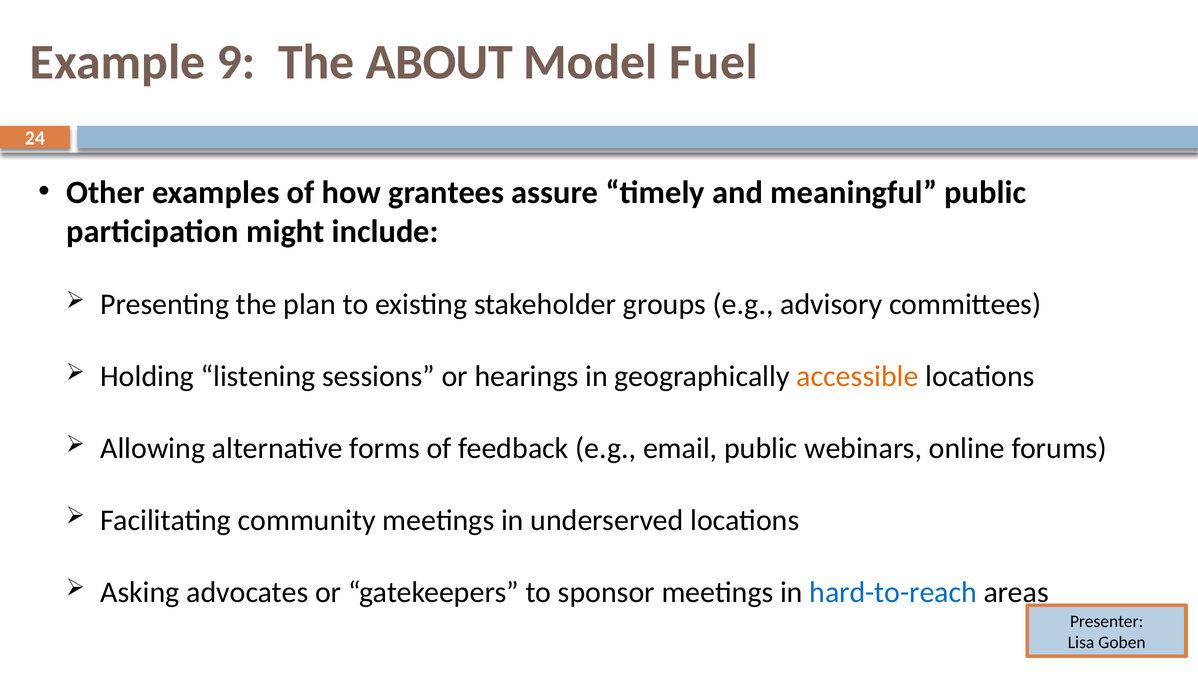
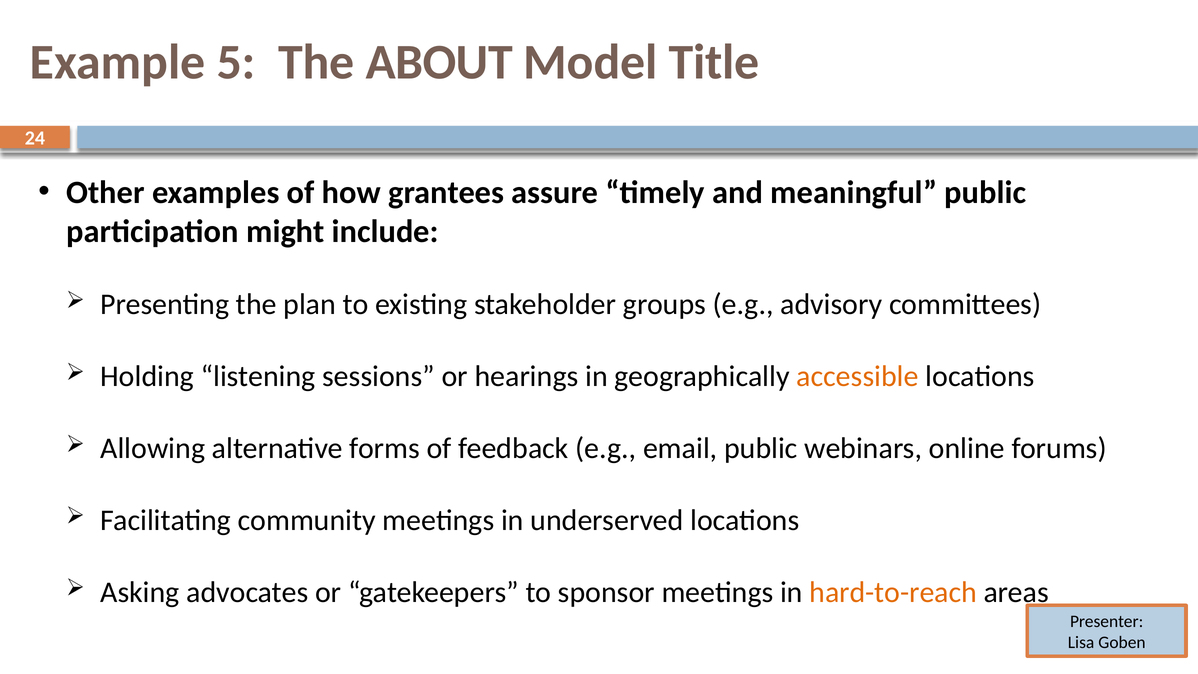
9: 9 -> 5
Fuel: Fuel -> Title
hard-to-reach colour: blue -> orange
